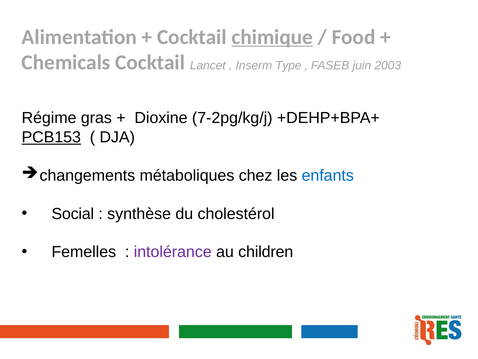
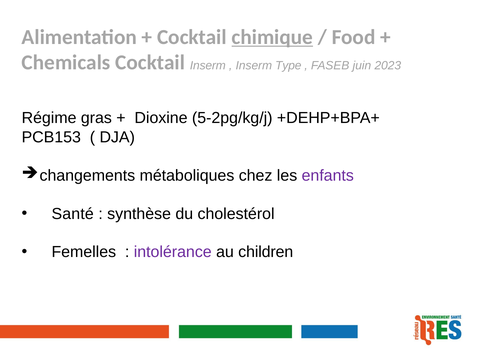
Cocktail Lancet: Lancet -> Inserm
2003: 2003 -> 2023
7-2pg/kg/j: 7-2pg/kg/j -> 5-2pg/kg/j
PCB153 underline: present -> none
enfants colour: blue -> purple
Social: Social -> Santé
